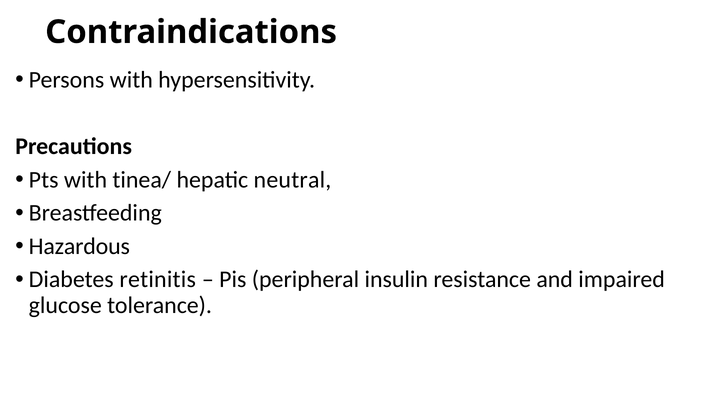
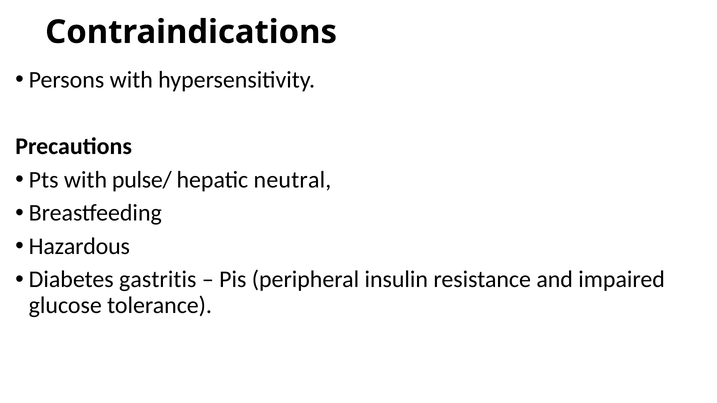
tinea/: tinea/ -> pulse/
retinitis: retinitis -> gastritis
